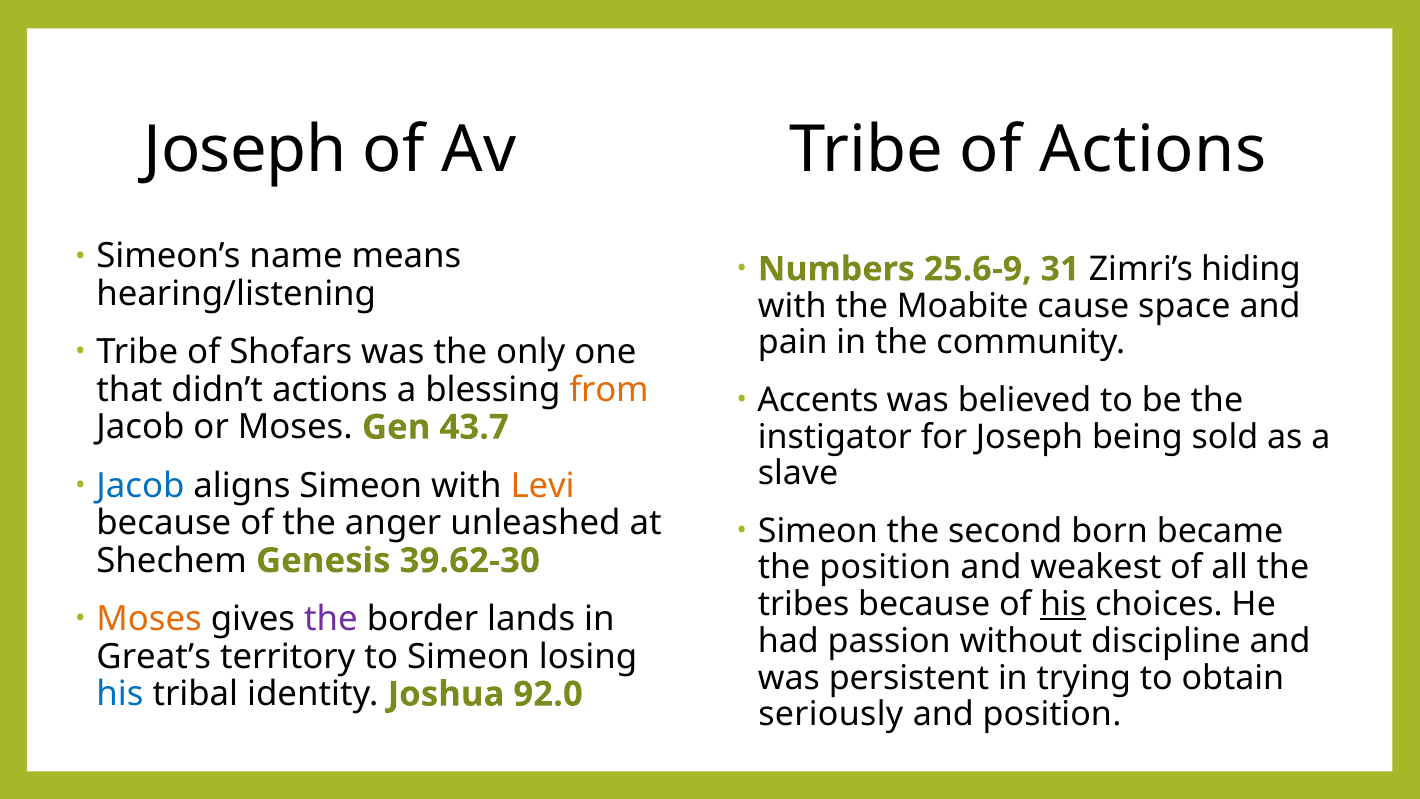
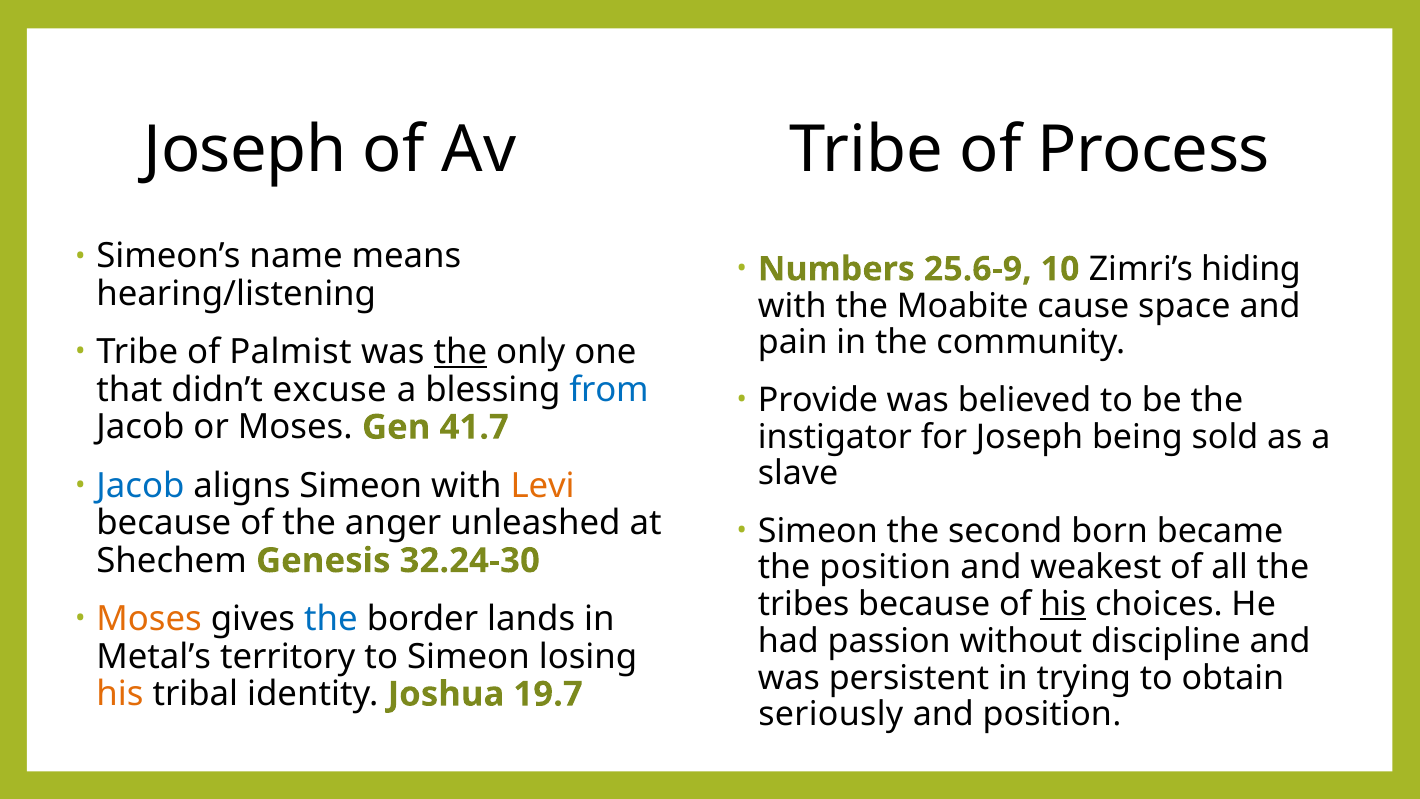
of Actions: Actions -> Process
31: 31 -> 10
Shofars: Shofars -> Palmist
the at (460, 352) underline: none -> present
didn’t actions: actions -> excuse
from colour: orange -> blue
Accents: Accents -> Provide
43.7: 43.7 -> 41.7
39.62-30: 39.62-30 -> 32.24-30
the at (331, 619) colour: purple -> blue
Great’s: Great’s -> Metal’s
his at (120, 694) colour: blue -> orange
92.0: 92.0 -> 19.7
